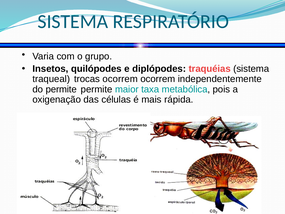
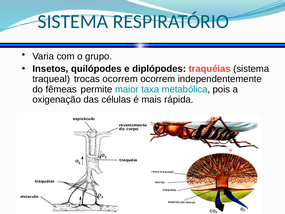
do permite: permite -> fêmeas
